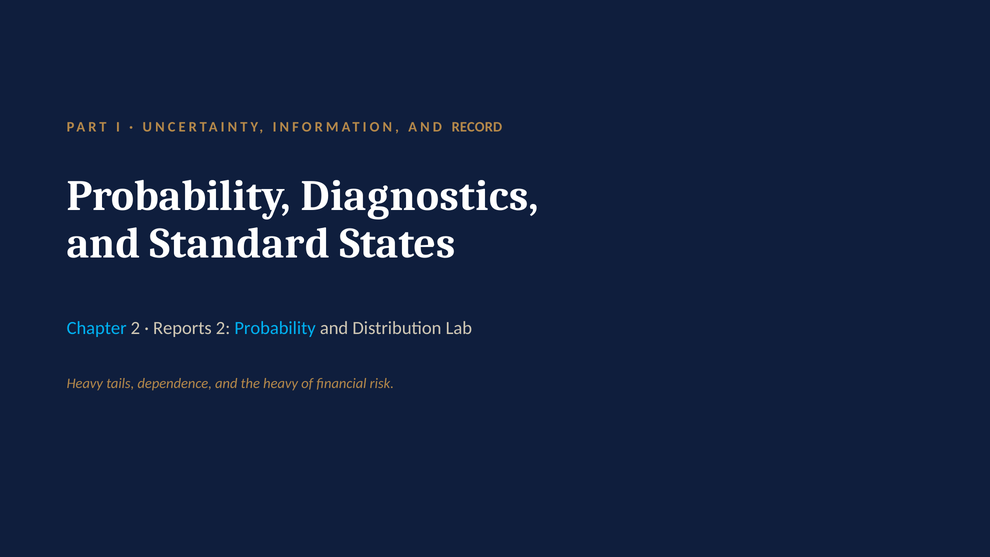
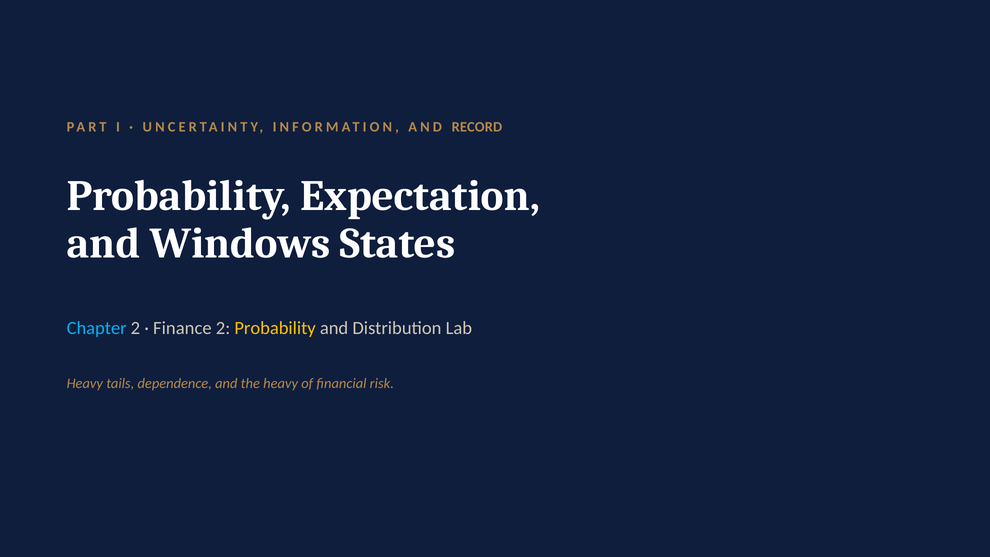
Diagnostics: Diagnostics -> Expectation
Standard: Standard -> Windows
Reports: Reports -> Finance
Probability at (275, 328) colour: light blue -> yellow
